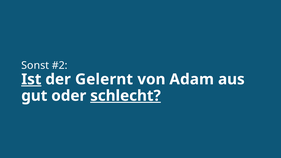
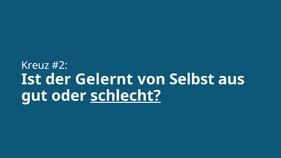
Sonst: Sonst -> Kreuz
Ist underline: present -> none
Adam: Adam -> Selbst
